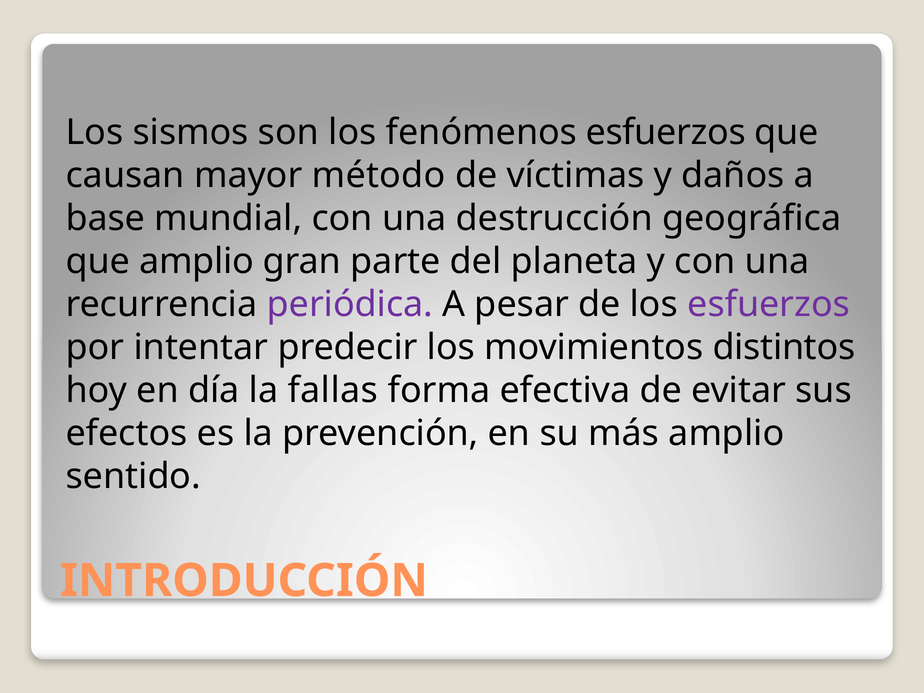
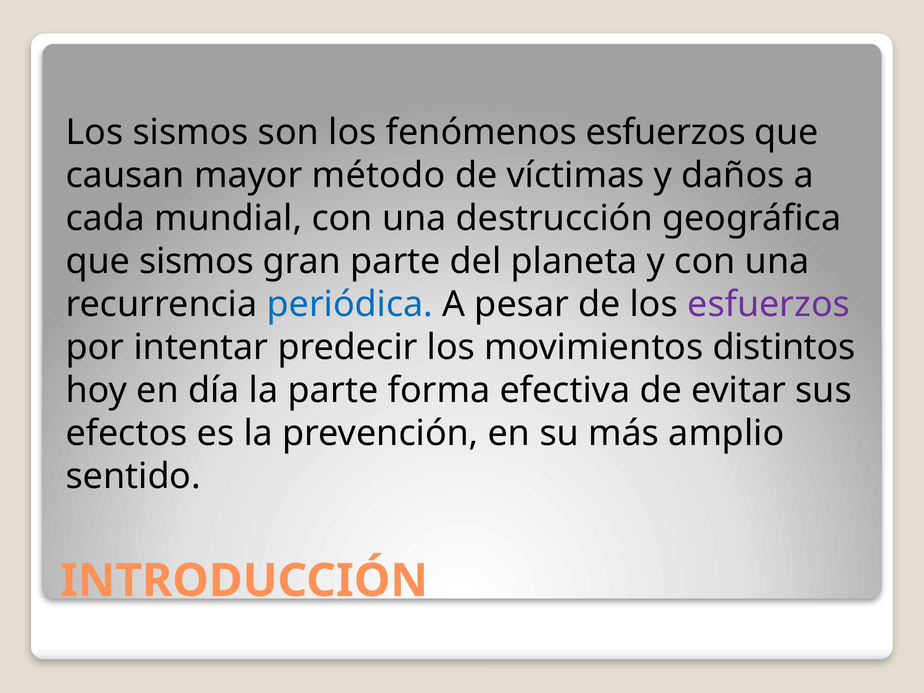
base: base -> cada
que amplio: amplio -> sismos
periódica colour: purple -> blue
la fallas: fallas -> parte
